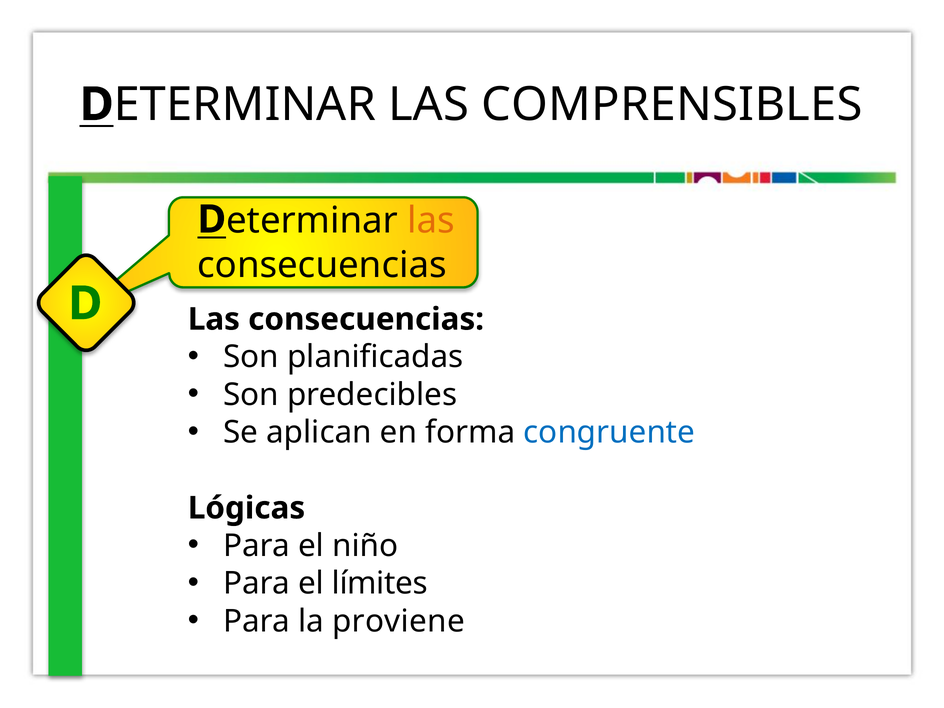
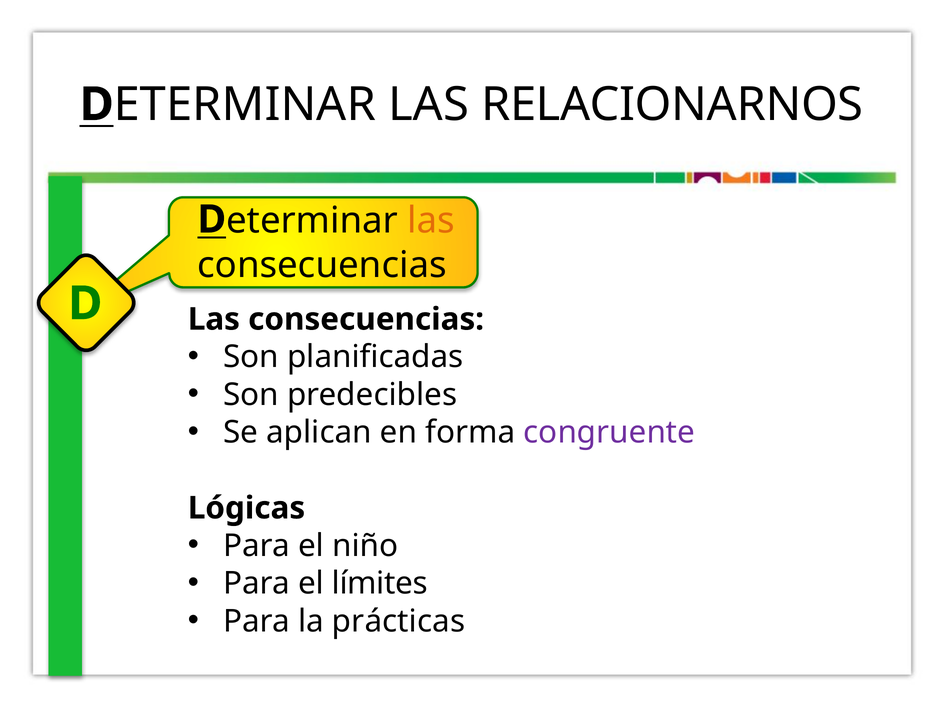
COMPRENSIBLES: COMPRENSIBLES -> RELACIONARNOS
congruente colour: blue -> purple
proviene: proviene -> prácticas
